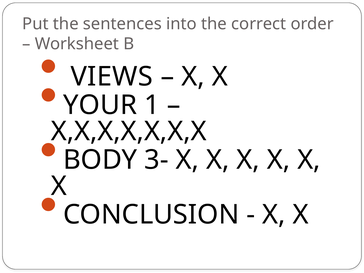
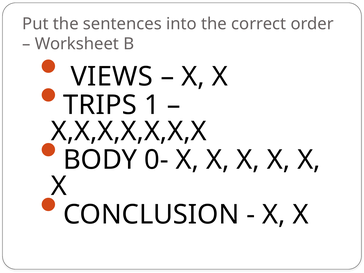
YOUR: YOUR -> TRIPS
3-: 3- -> 0-
